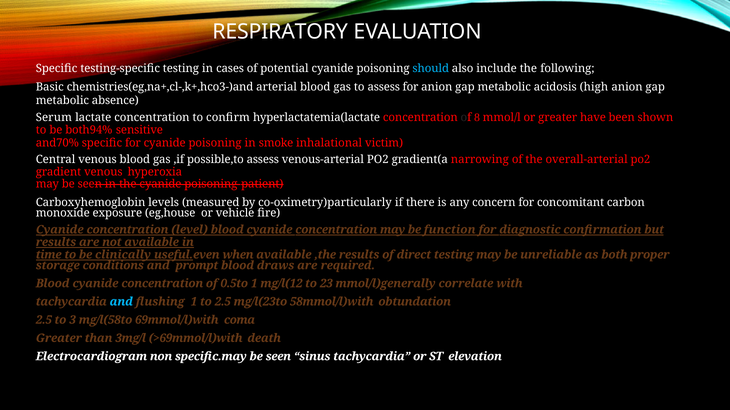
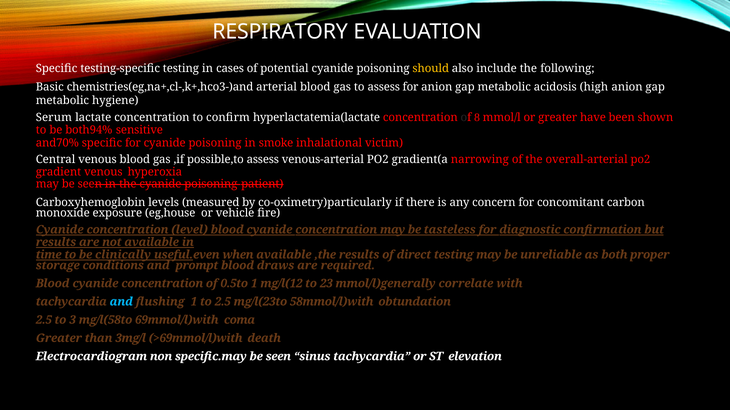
should colour: light blue -> yellow
absence: absence -> hygiene
function: function -> tasteless
